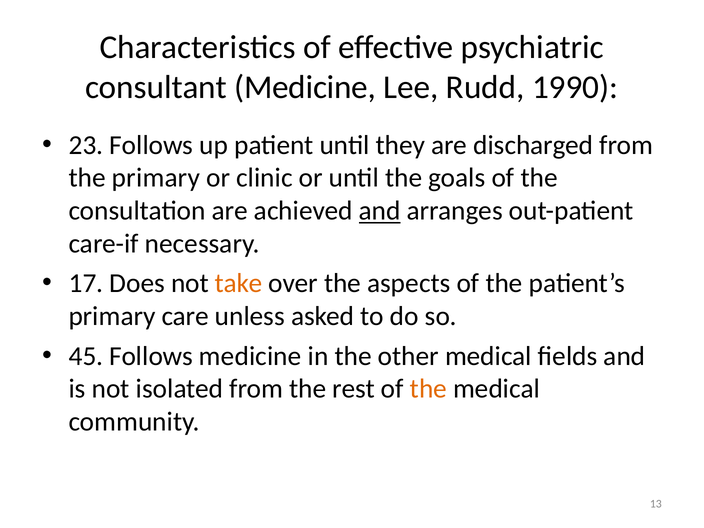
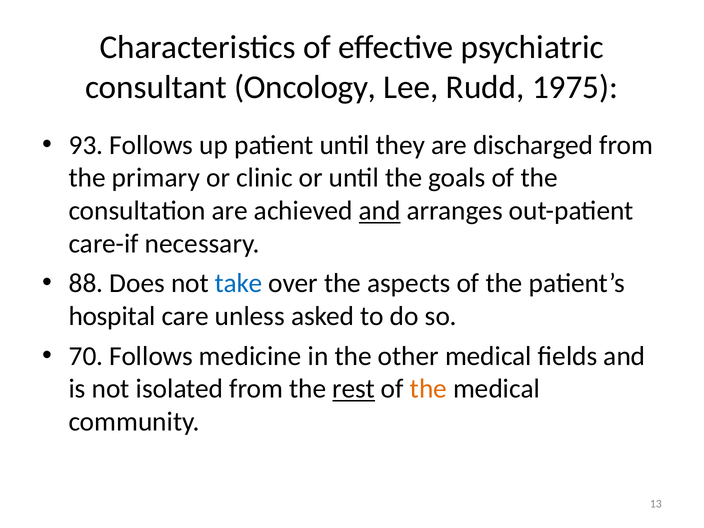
consultant Medicine: Medicine -> Oncology
1990: 1990 -> 1975
23: 23 -> 93
17: 17 -> 88
take colour: orange -> blue
primary at (112, 316): primary -> hospital
45: 45 -> 70
rest underline: none -> present
